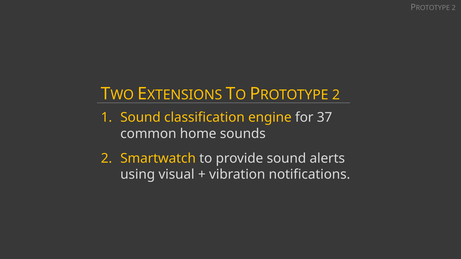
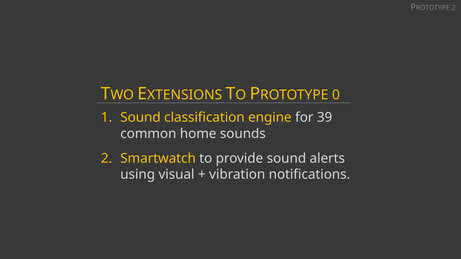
2 at (336, 95): 2 -> 0
37: 37 -> 39
